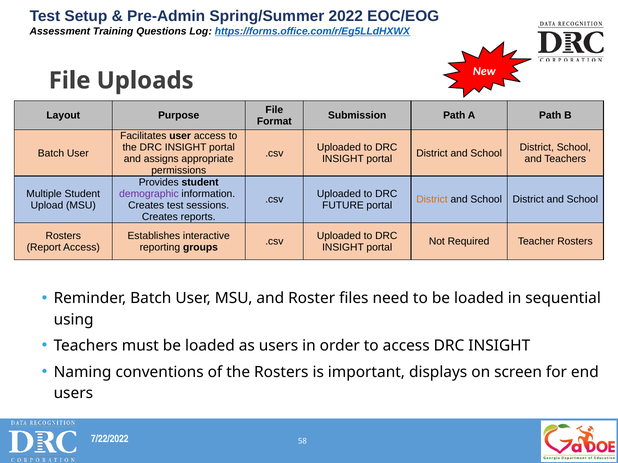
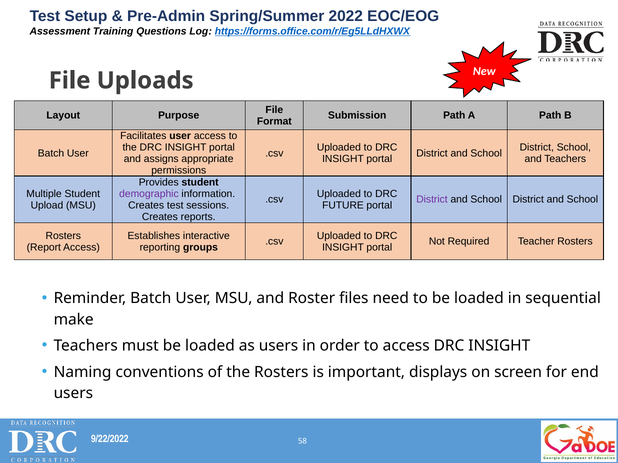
District at (432, 200) colour: orange -> purple
using: using -> make
7/22/2022: 7/22/2022 -> 9/22/2022
